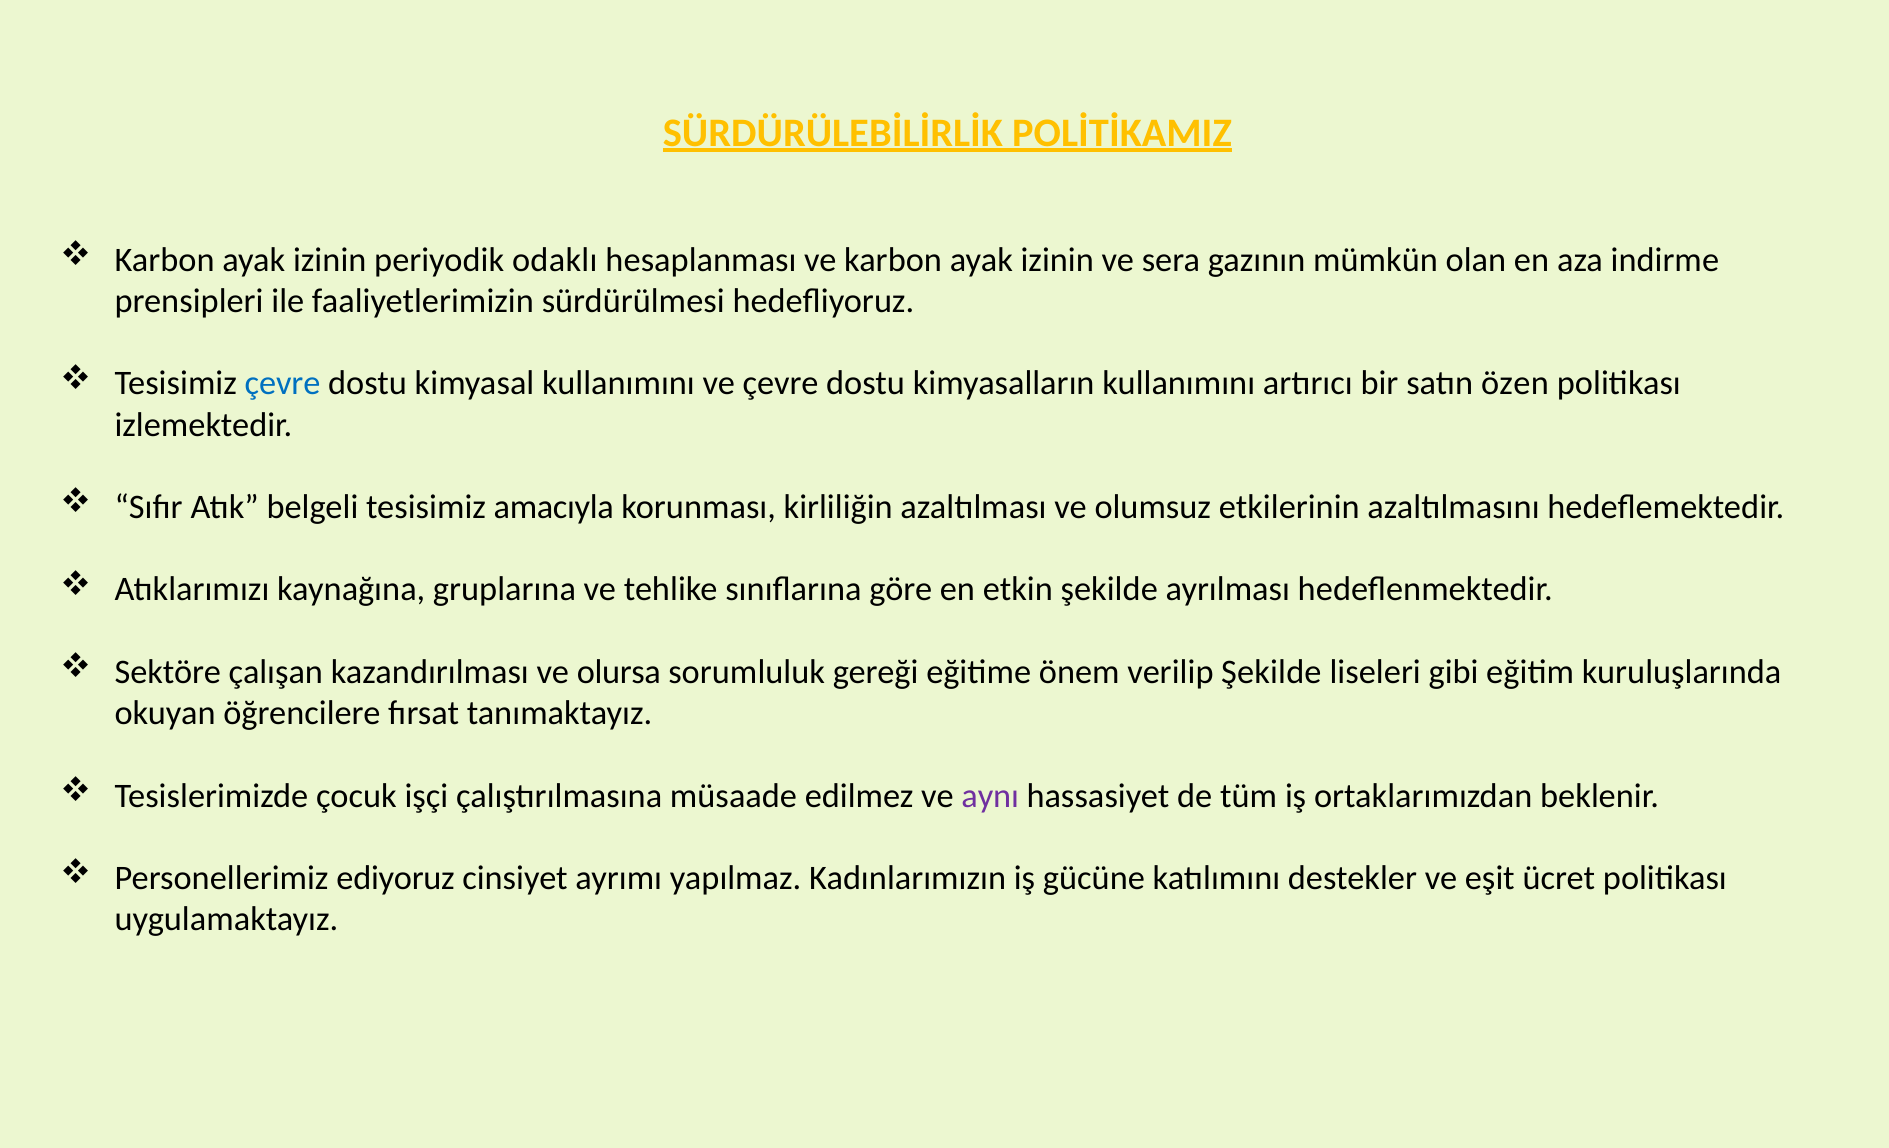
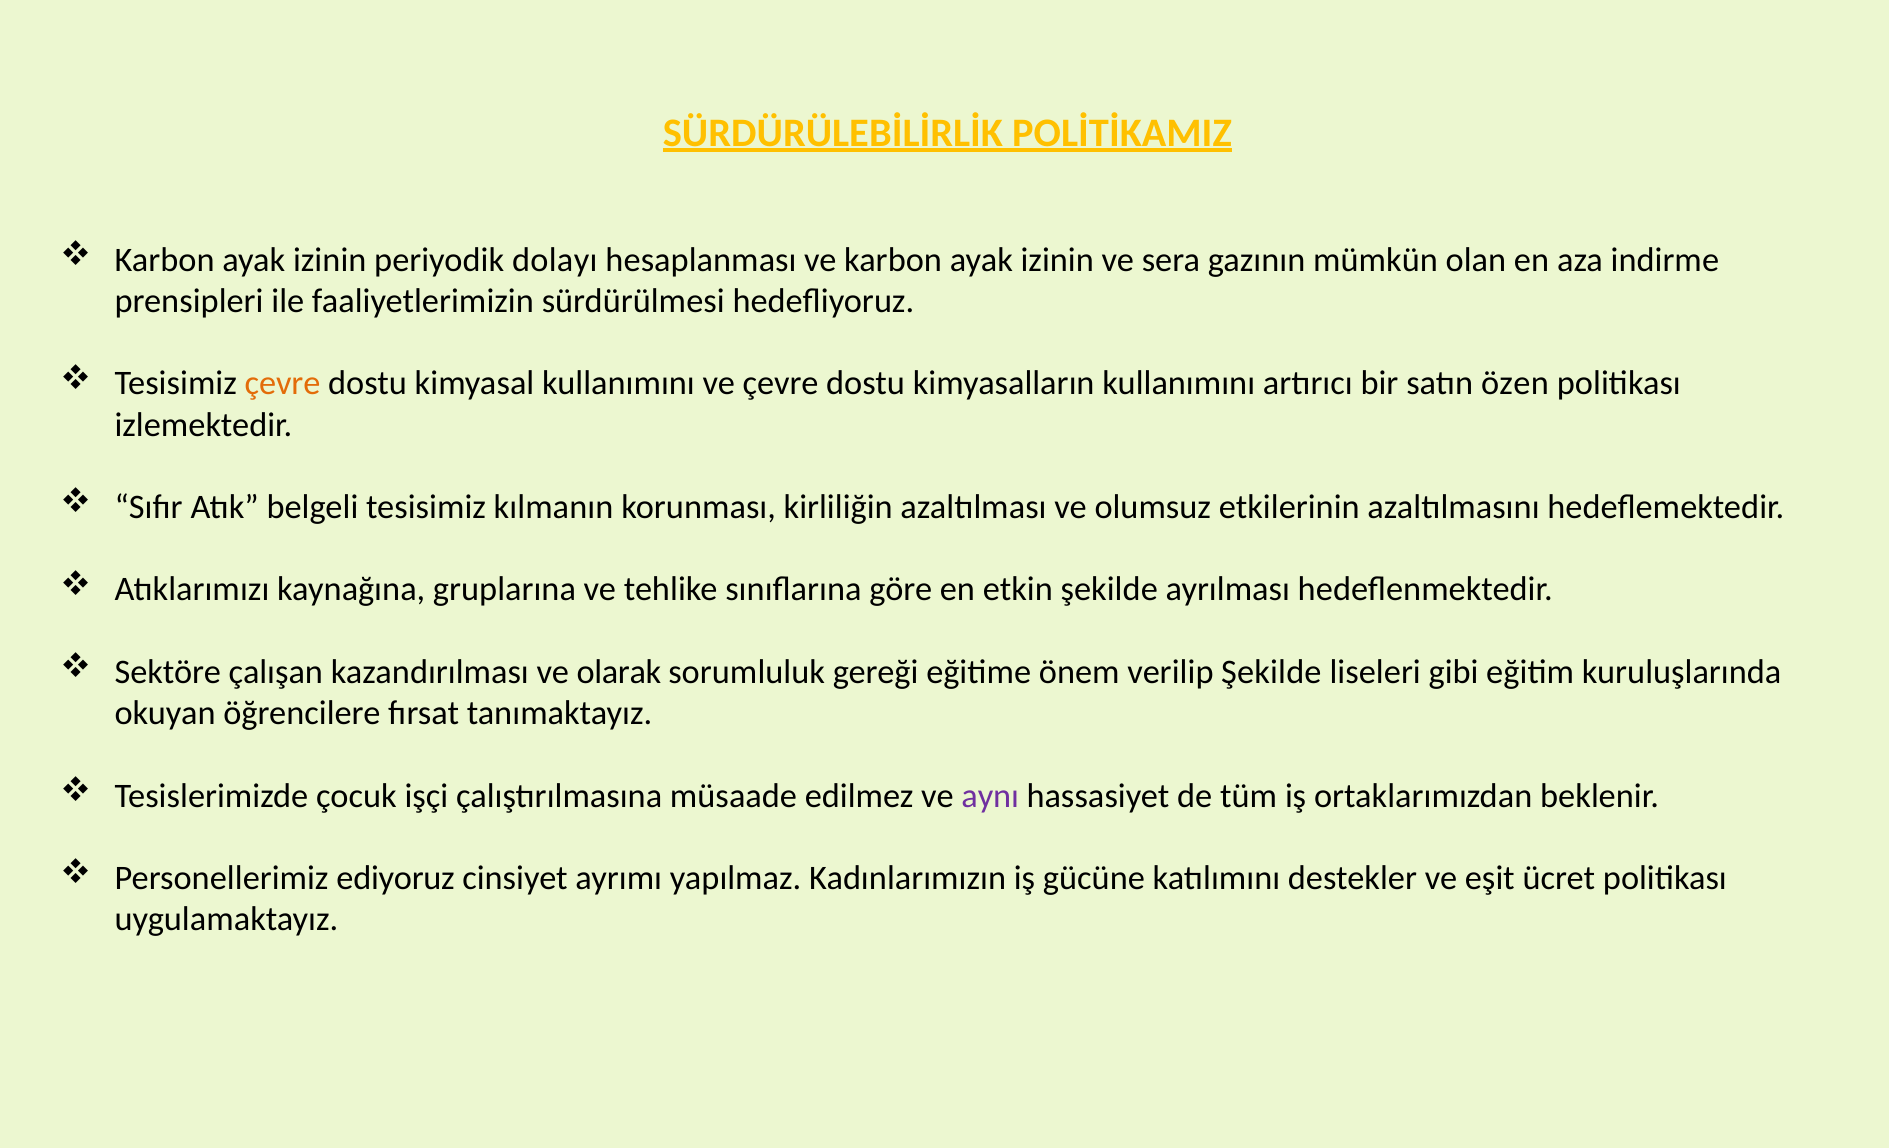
odaklı: odaklı -> dolayı
çevre at (283, 383) colour: blue -> orange
amacıyla: amacıyla -> kılmanın
olursa: olursa -> olarak
